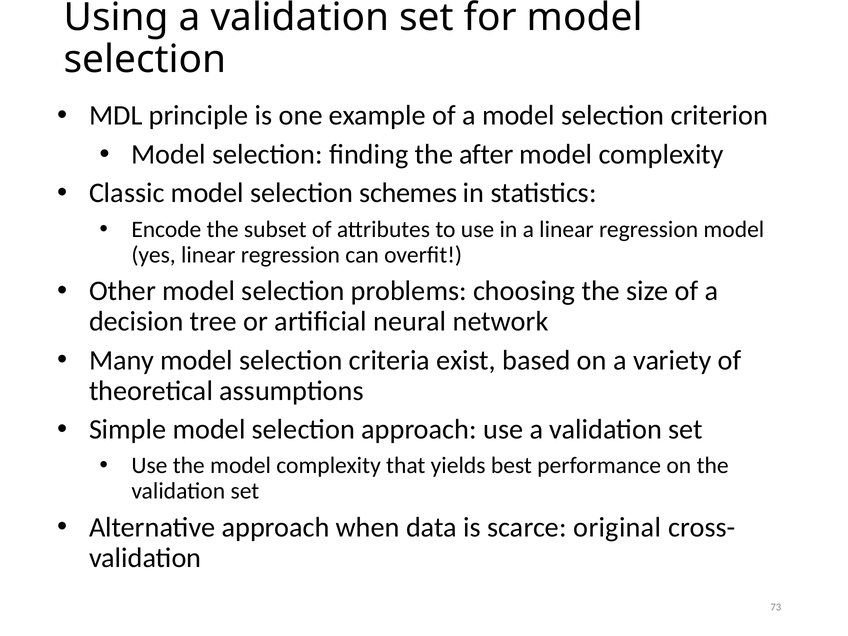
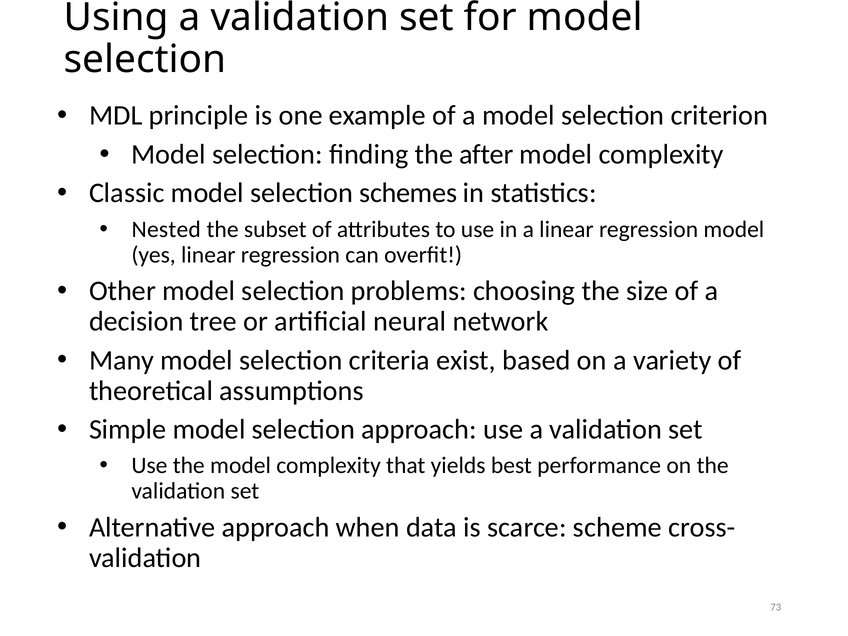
Encode: Encode -> Nested
original: original -> scheme
